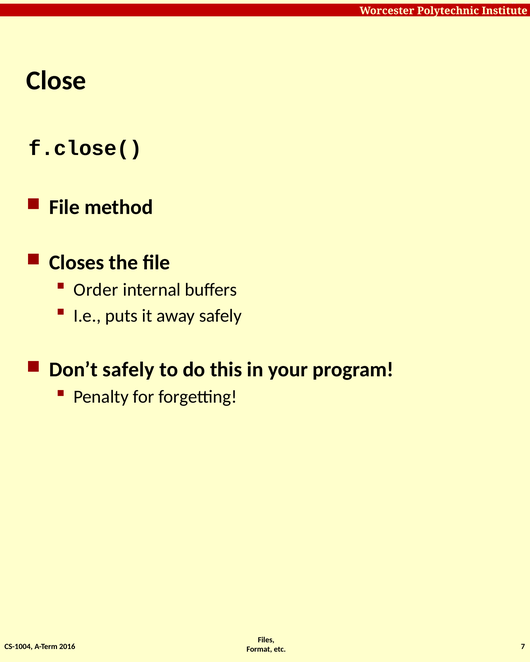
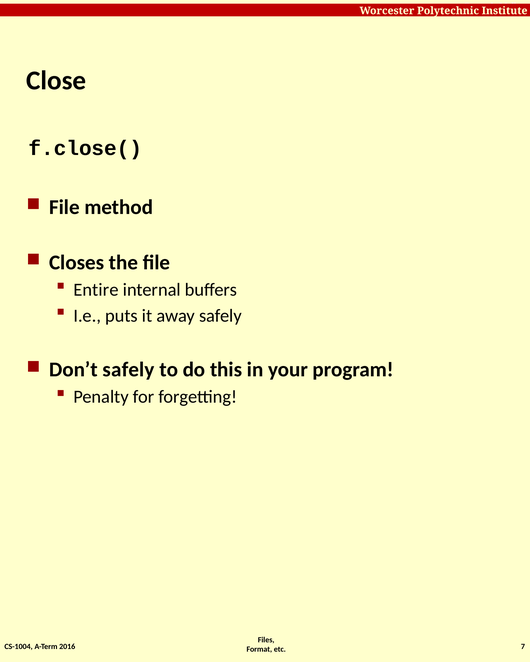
Order: Order -> Entire
